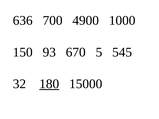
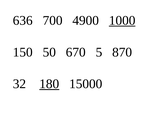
1000 underline: none -> present
93: 93 -> 50
545: 545 -> 870
